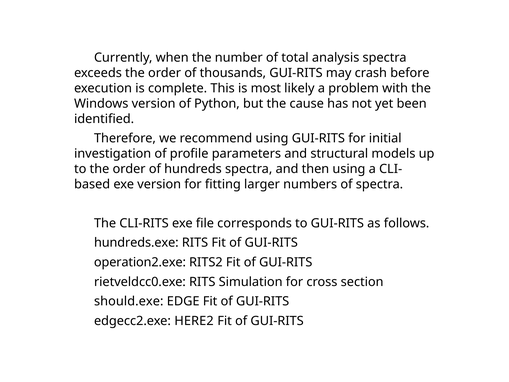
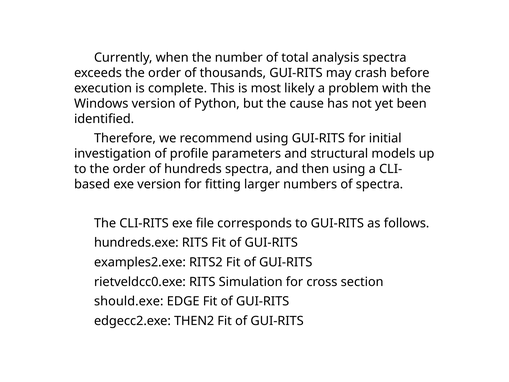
operation2.exe: operation2.exe -> examples2.exe
HERE2: HERE2 -> THEN2
